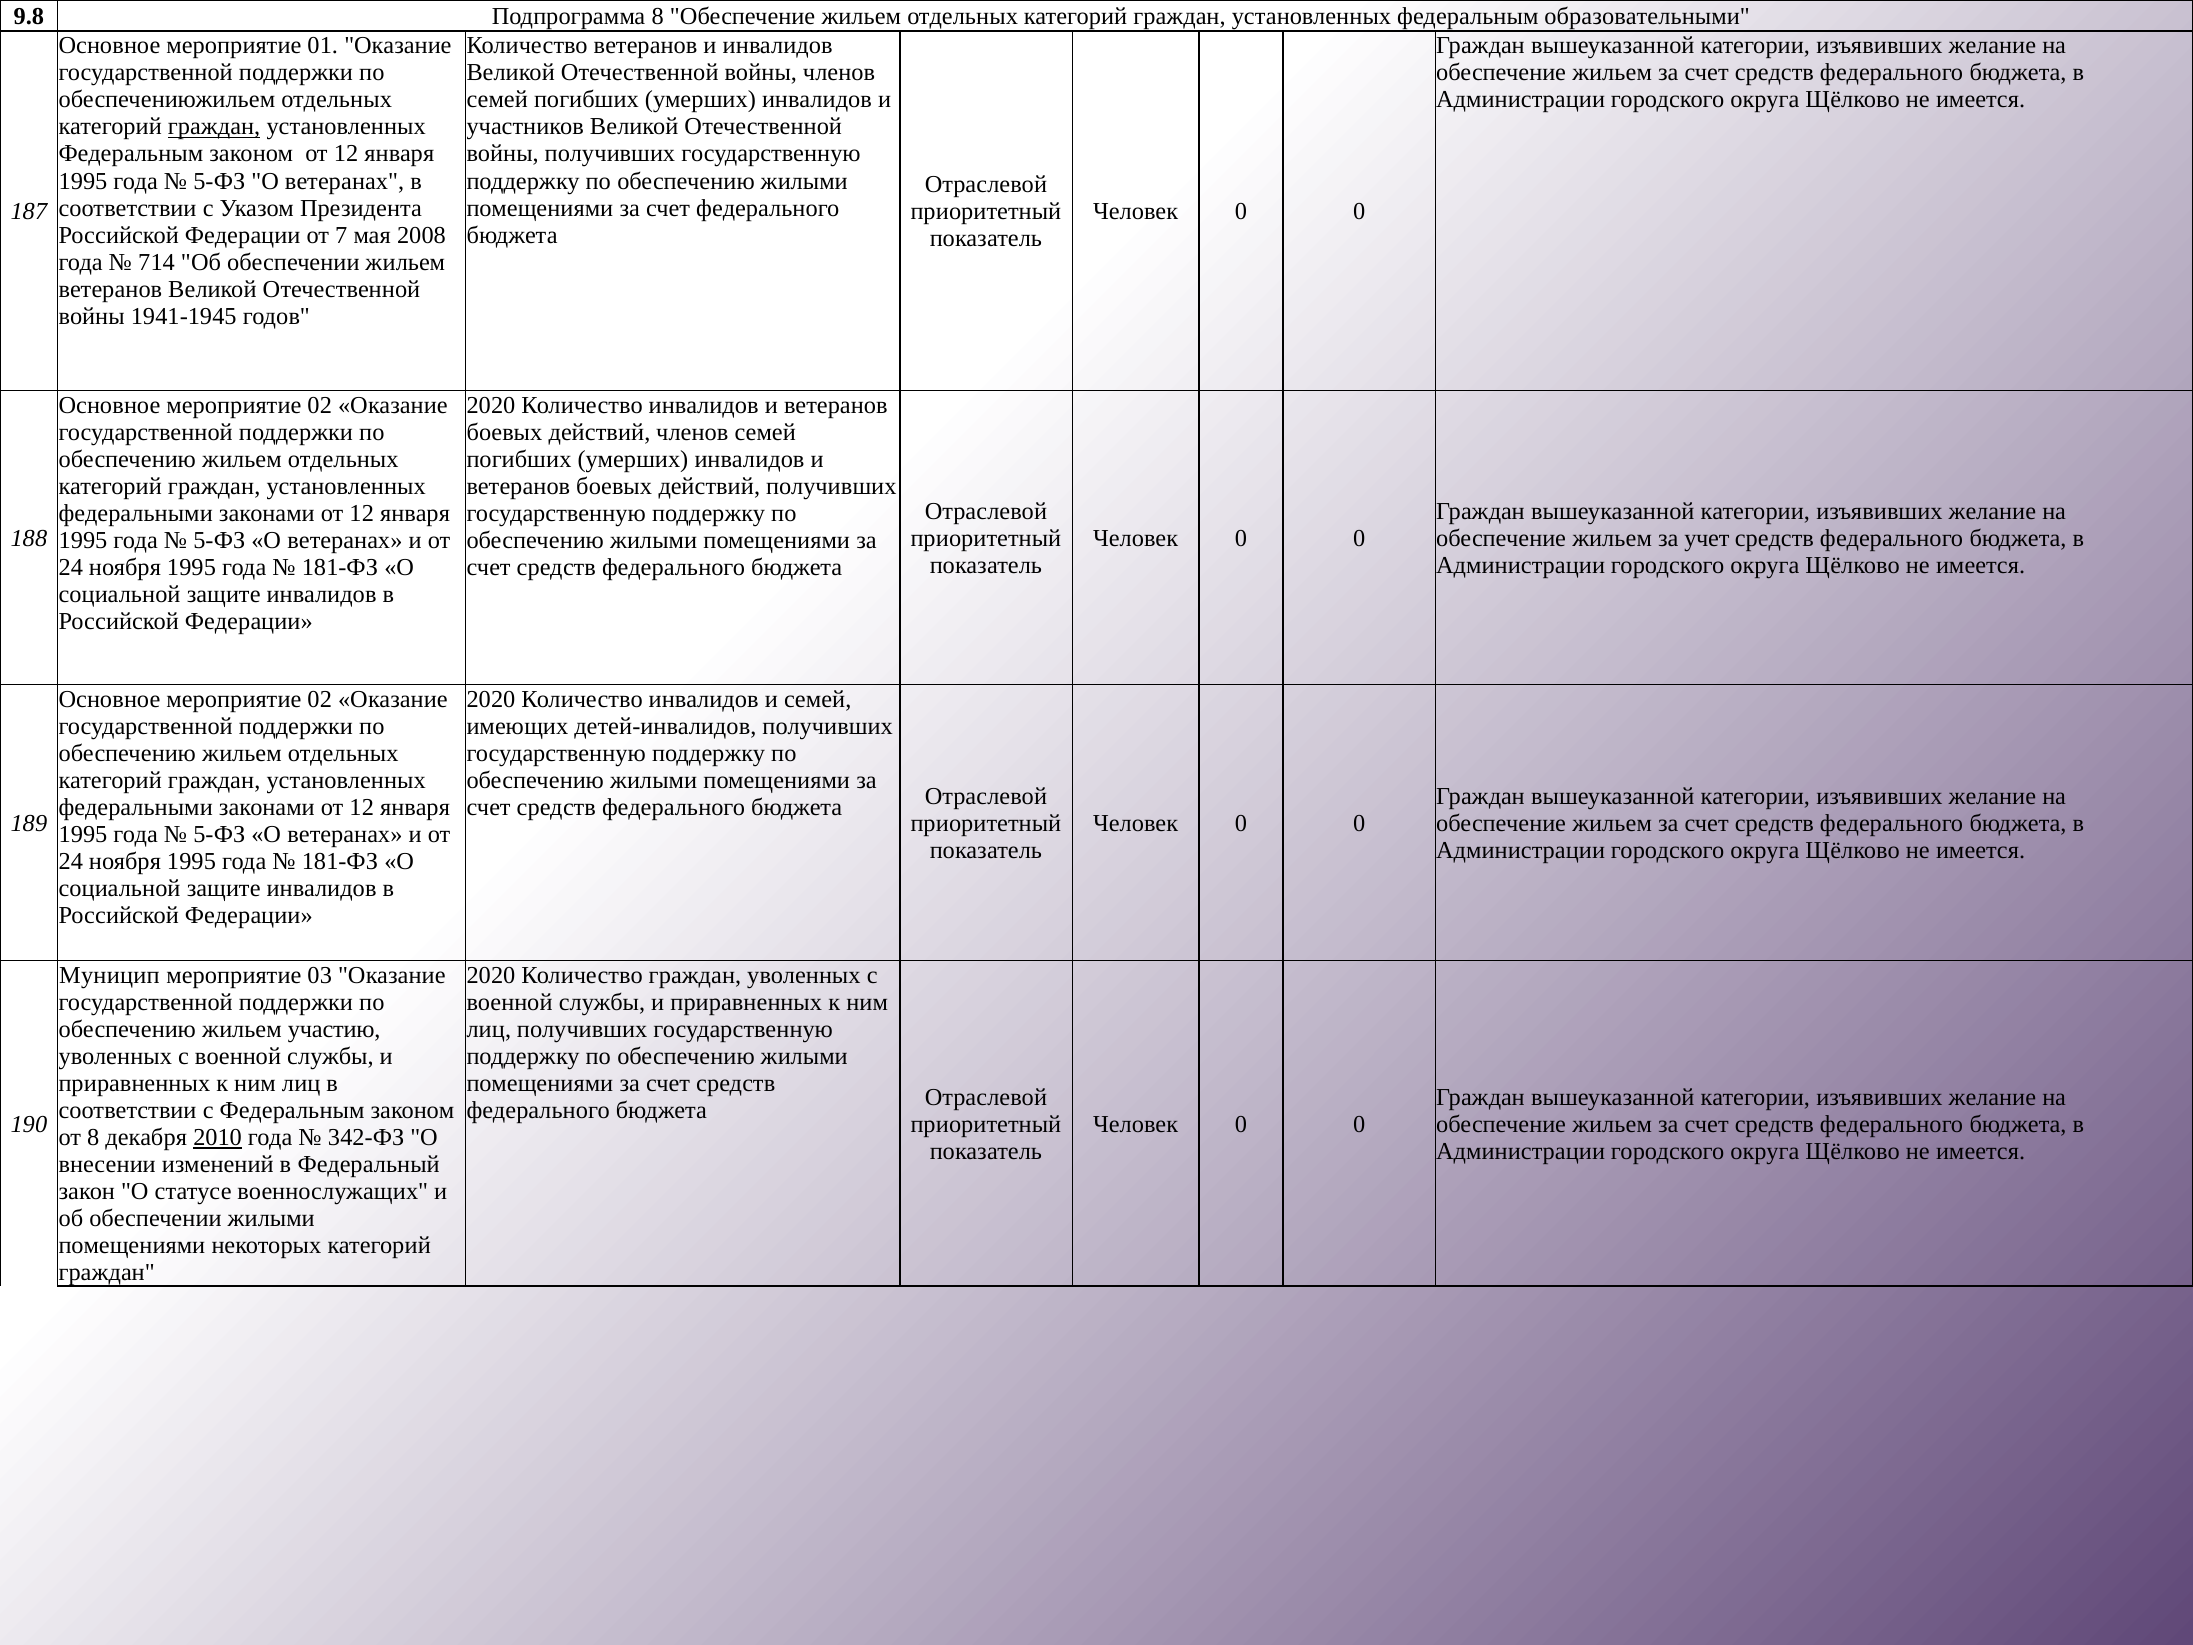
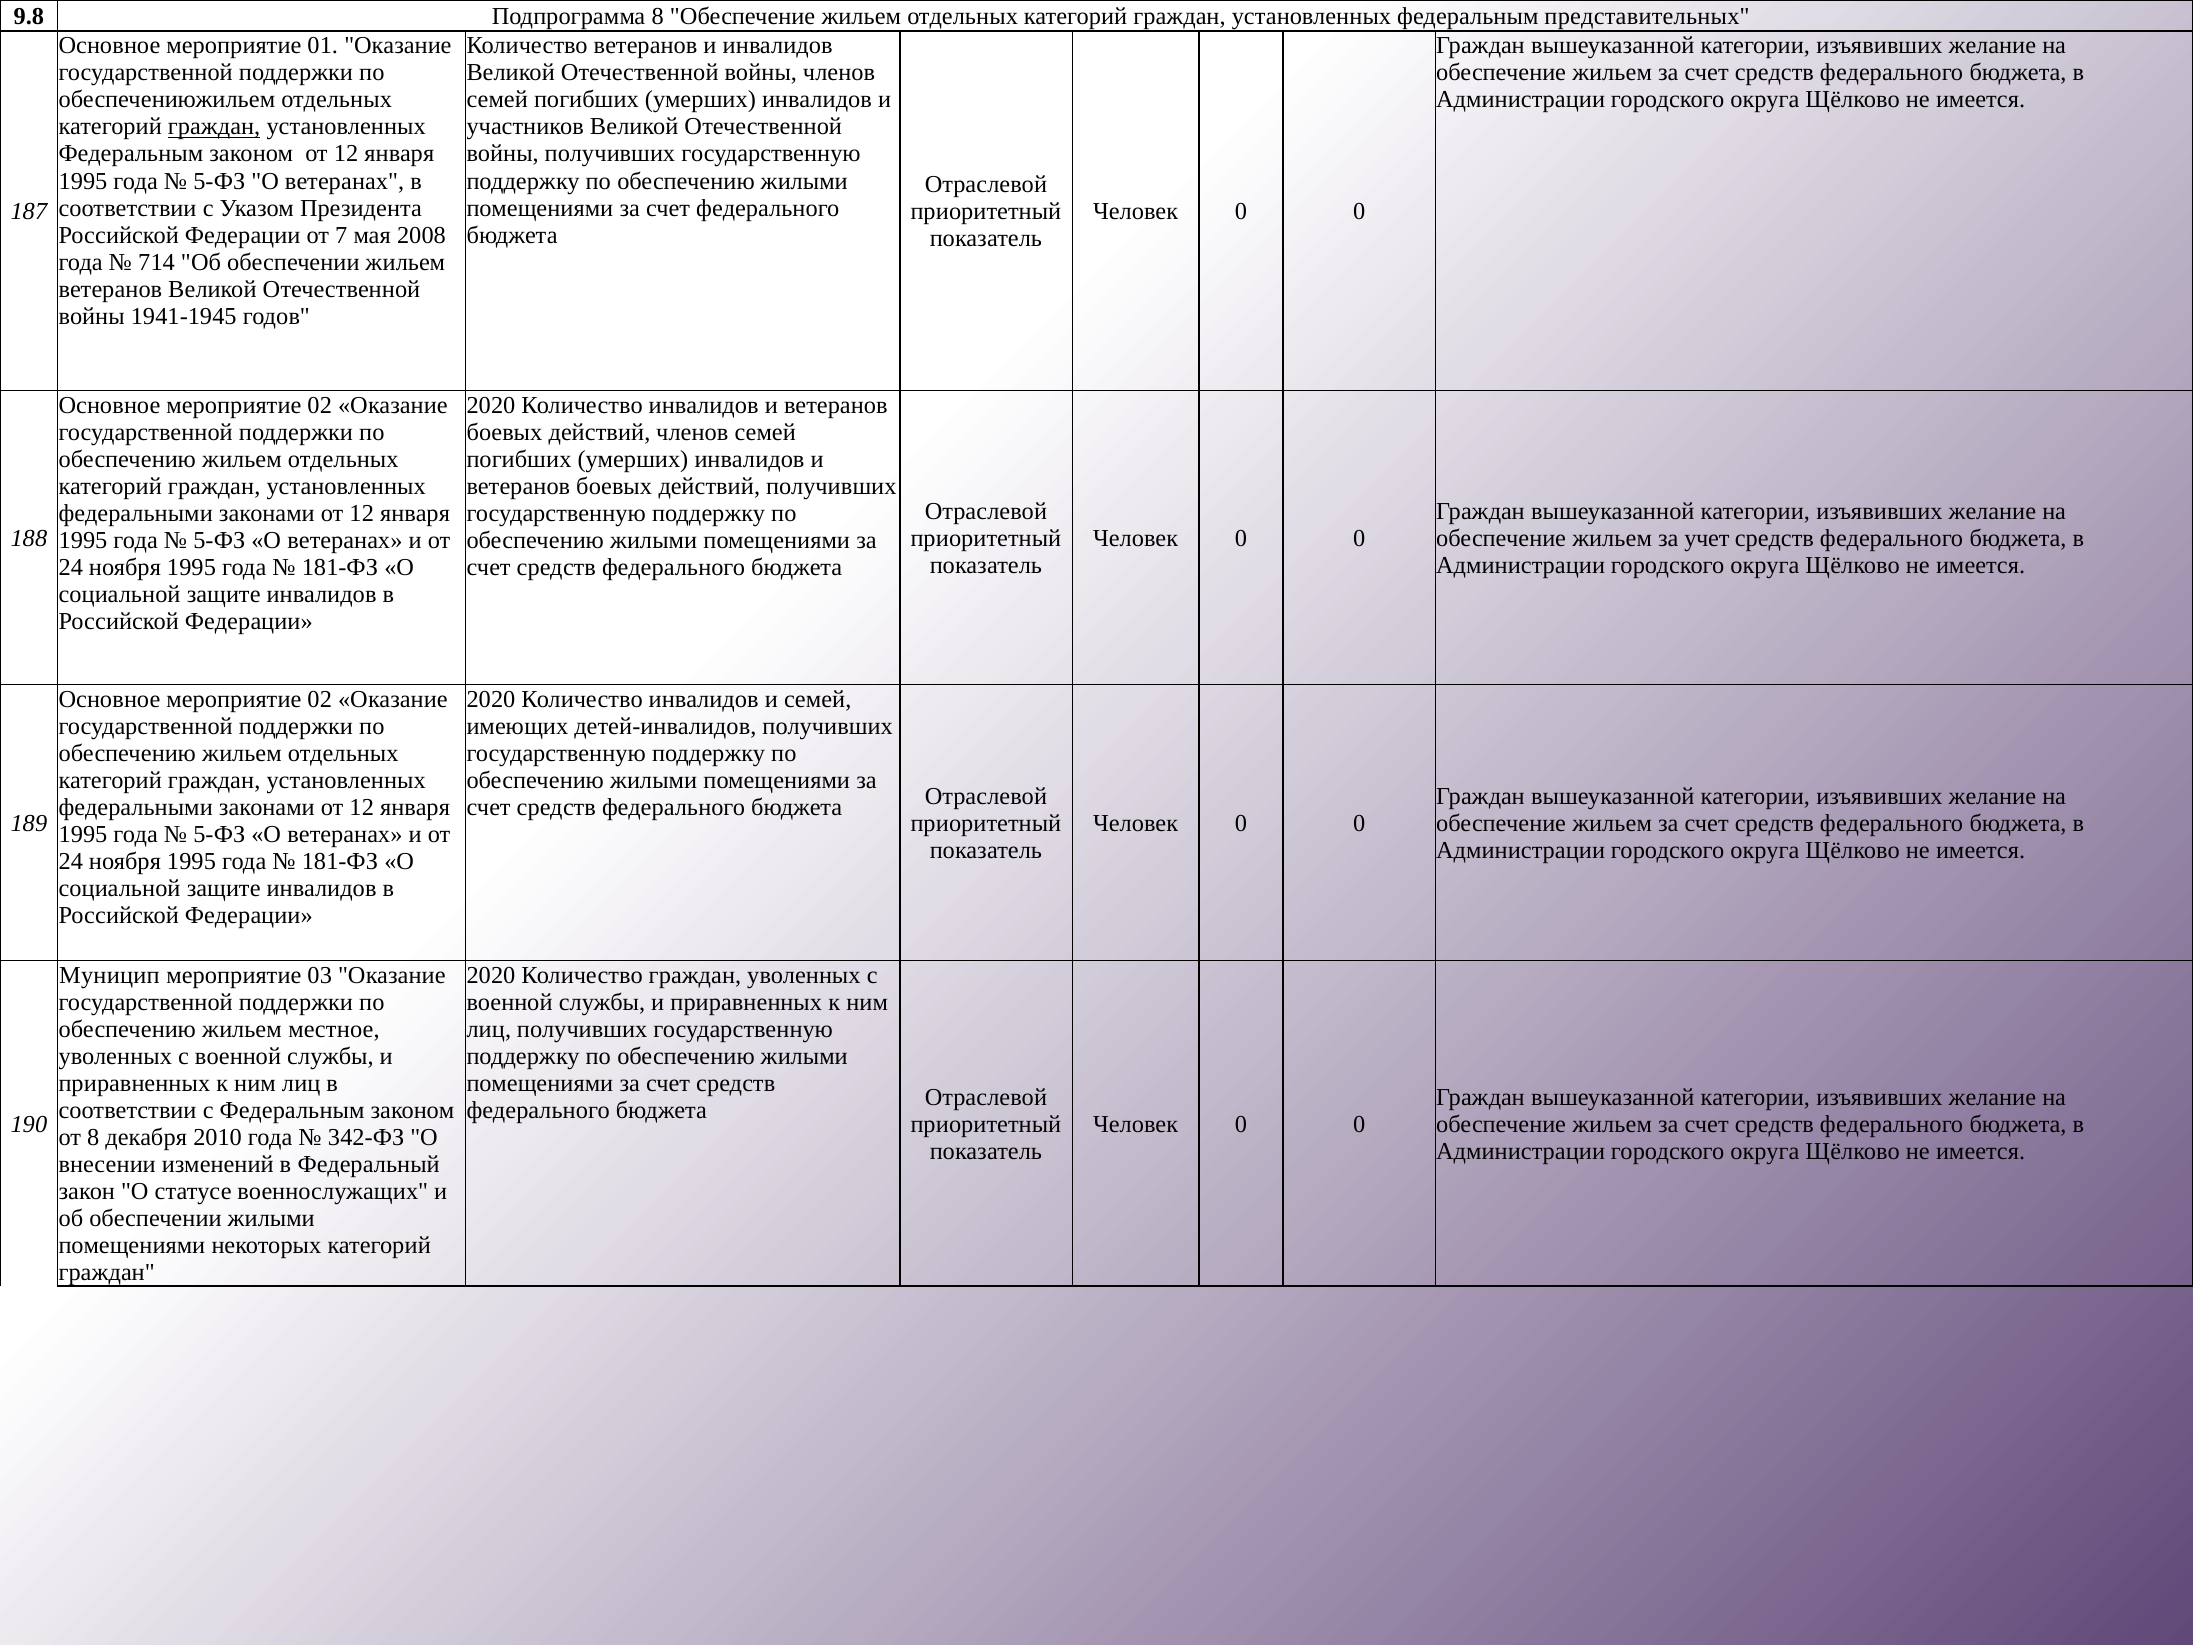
образовательными: образовательными -> представительных
участию: участию -> местное
2010 underline: present -> none
